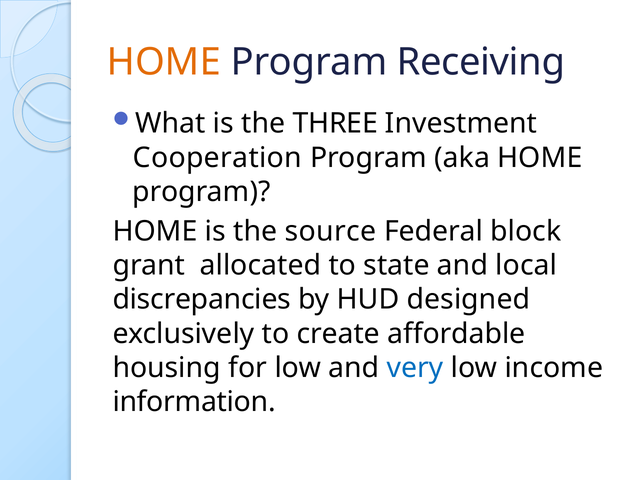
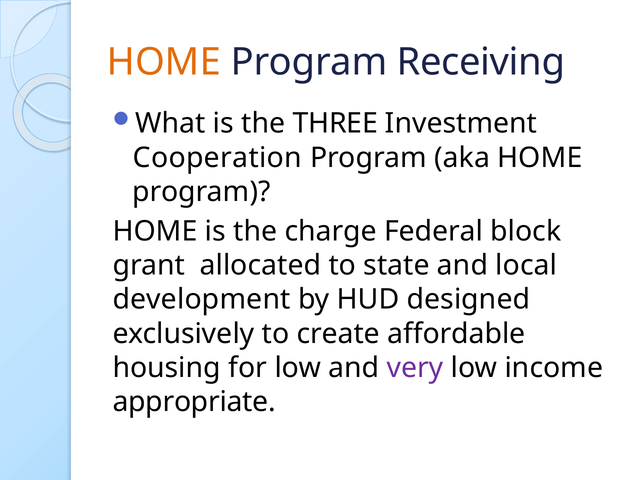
source: source -> charge
discrepancies: discrepancies -> development
very colour: blue -> purple
information: information -> appropriate
